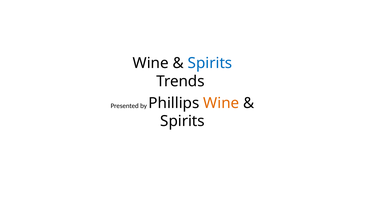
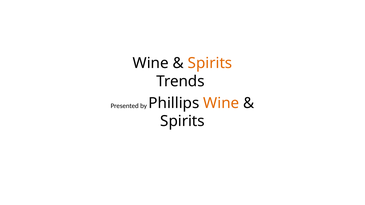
Spirits at (210, 63) colour: blue -> orange
